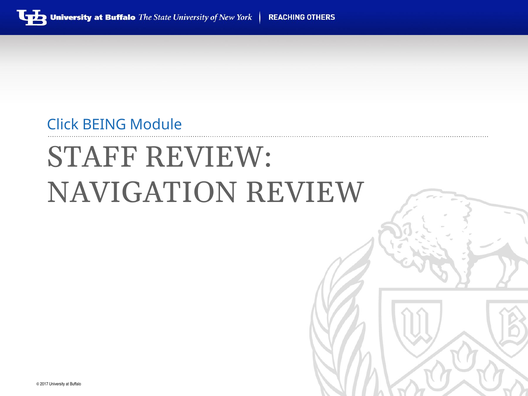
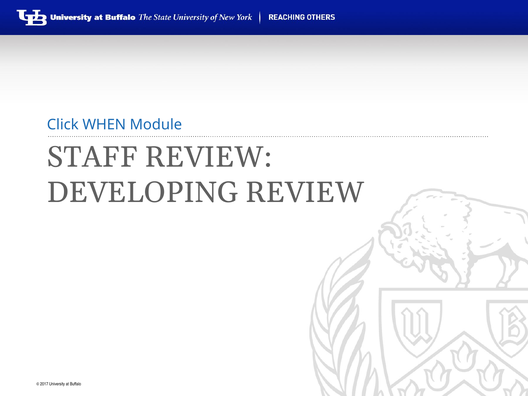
BEING: BEING -> WHEN
NAVIGATION: NAVIGATION -> DEVELOPING
